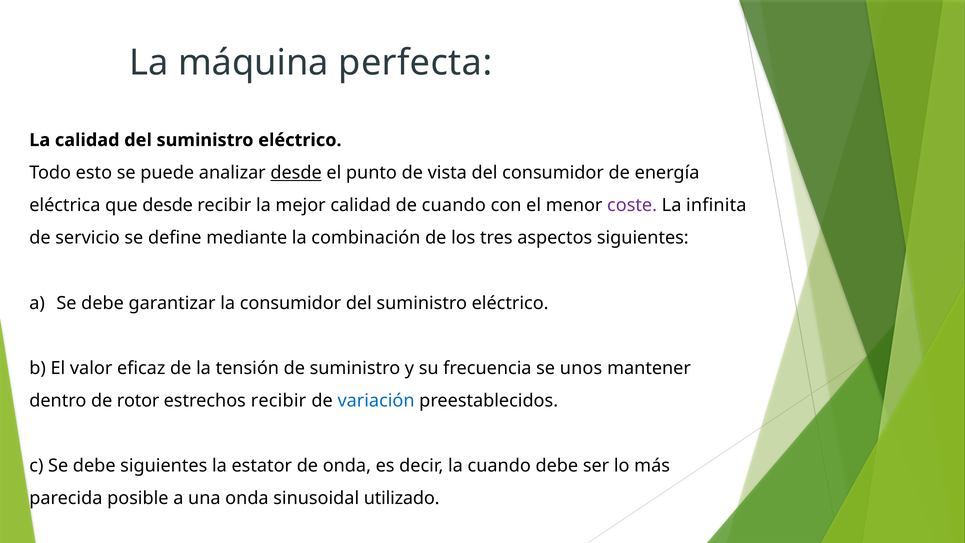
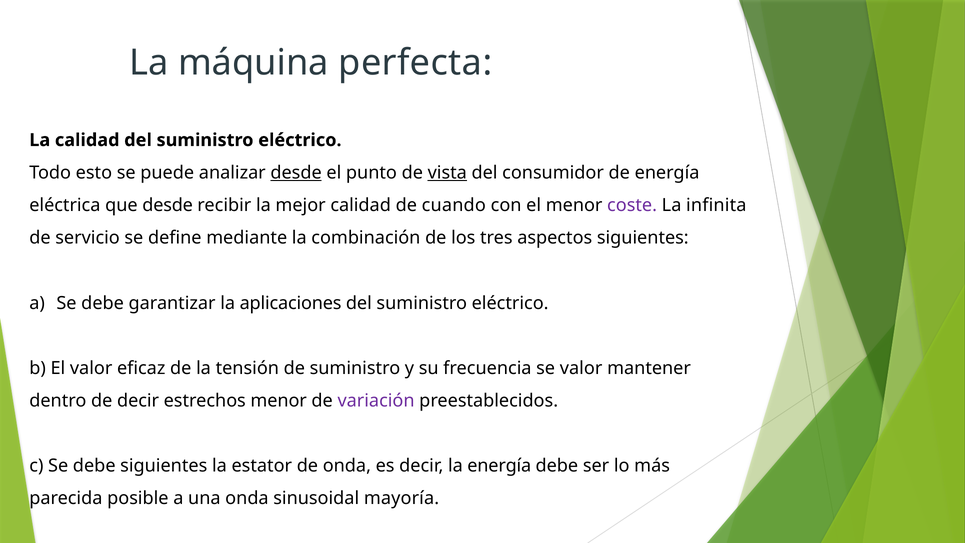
vista underline: none -> present
la consumidor: consumidor -> aplicaciones
se unos: unos -> valor
de rotor: rotor -> decir
estrechos recibir: recibir -> menor
variación colour: blue -> purple
la cuando: cuando -> energía
utilizado: utilizado -> mayoría
